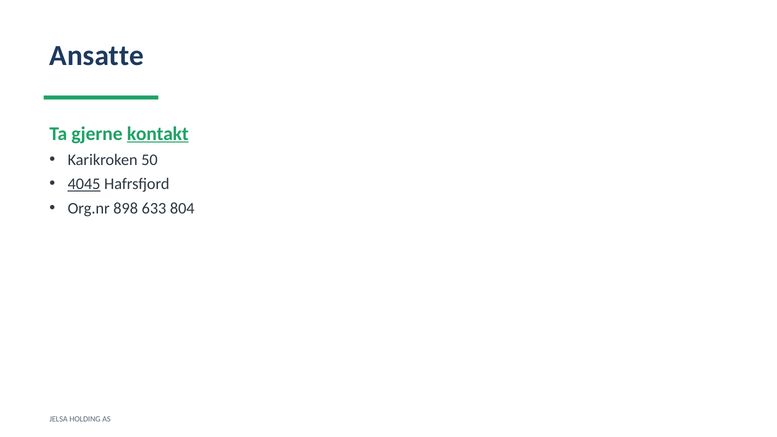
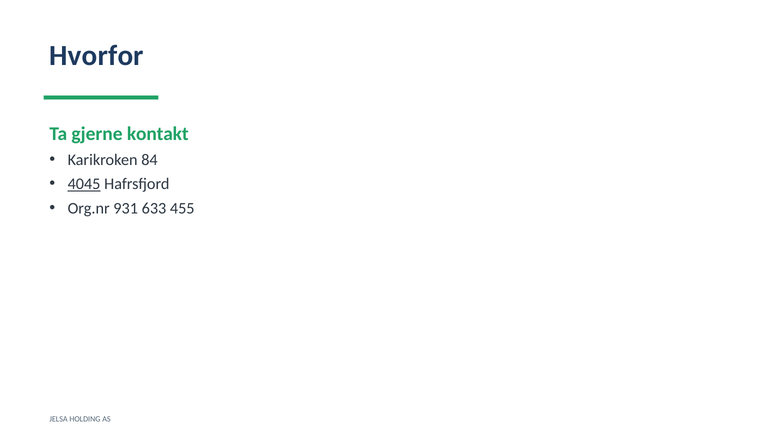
Ansatte: Ansatte -> Hvorfor
kontakt underline: present -> none
50: 50 -> 84
898: 898 -> 931
804: 804 -> 455
